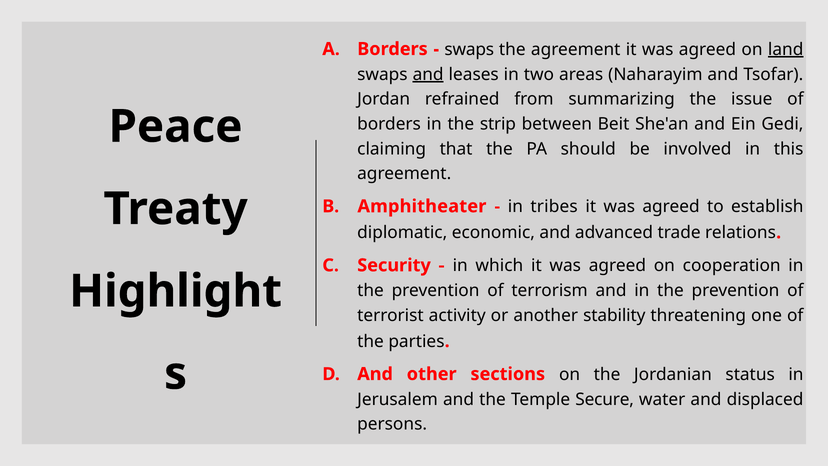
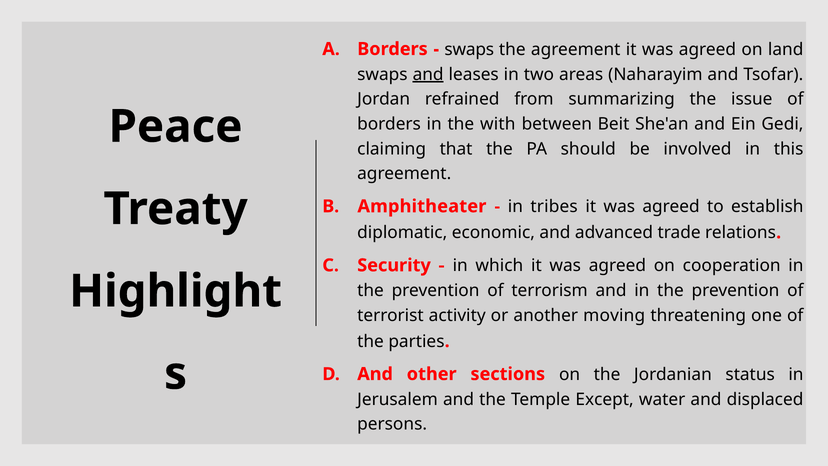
land underline: present -> none
strip: strip -> with
stability: stability -> moving
Secure: Secure -> Except
